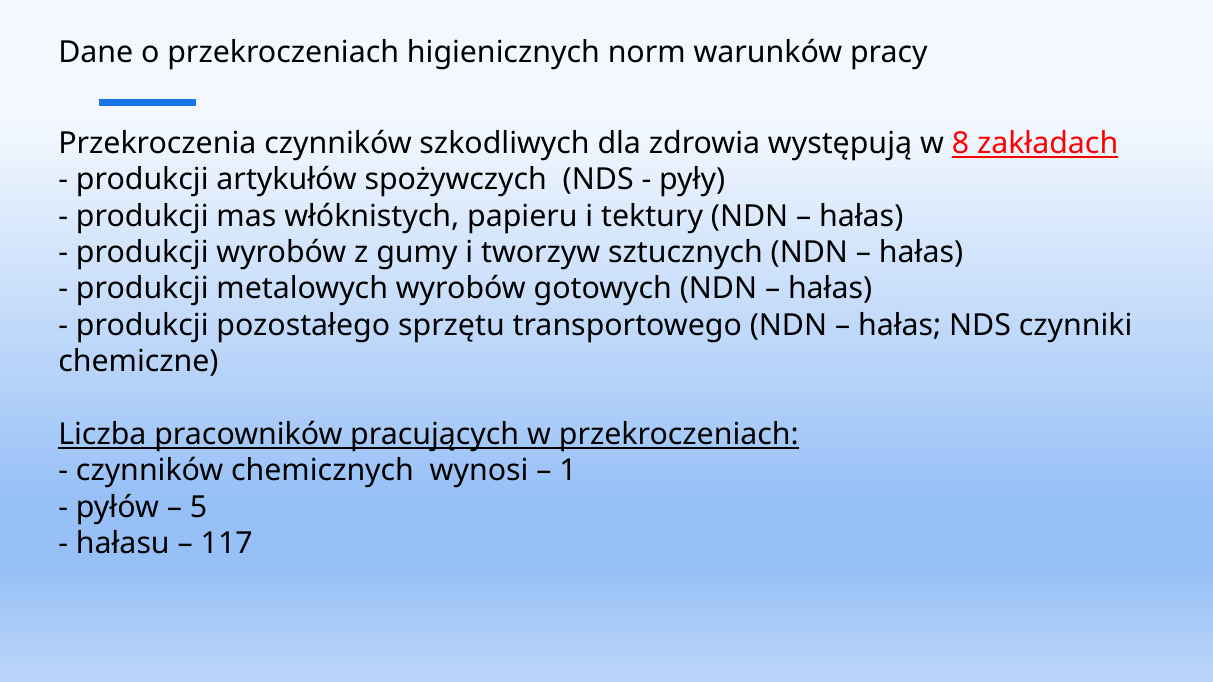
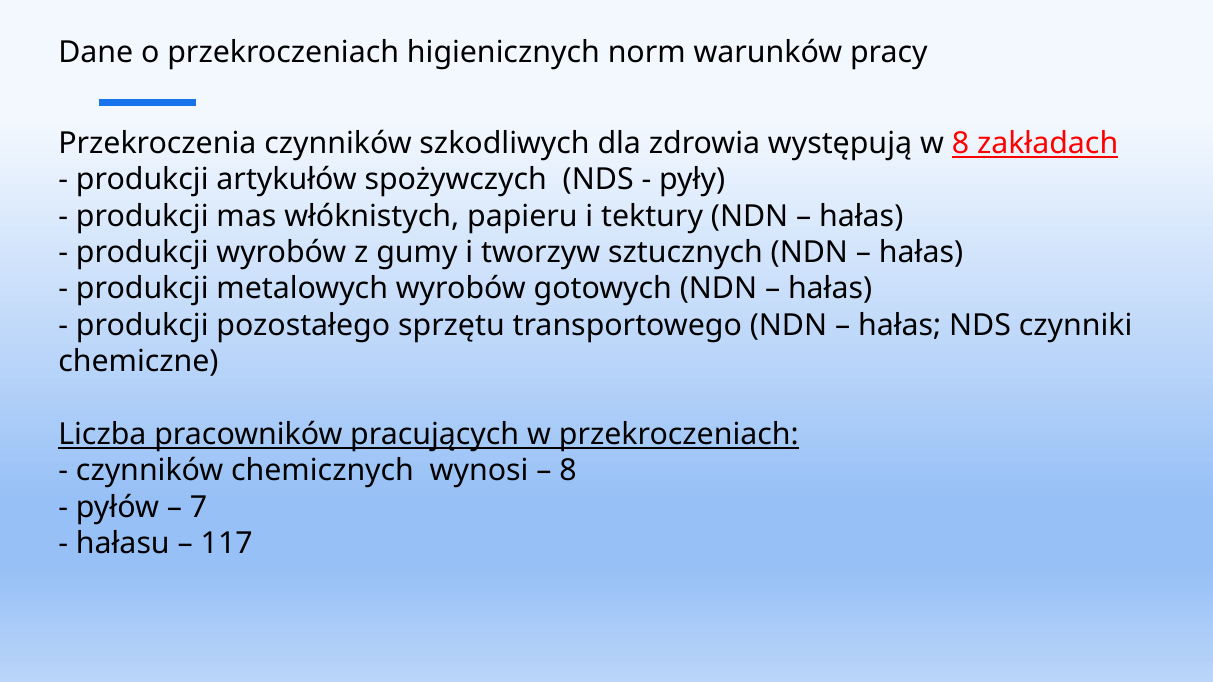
1 at (568, 471): 1 -> 8
5: 5 -> 7
